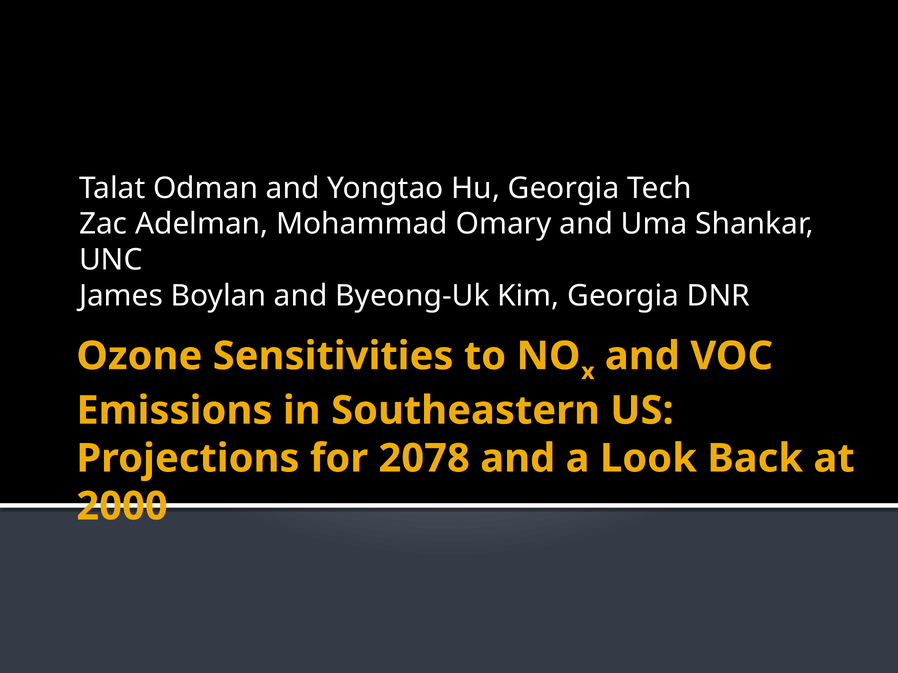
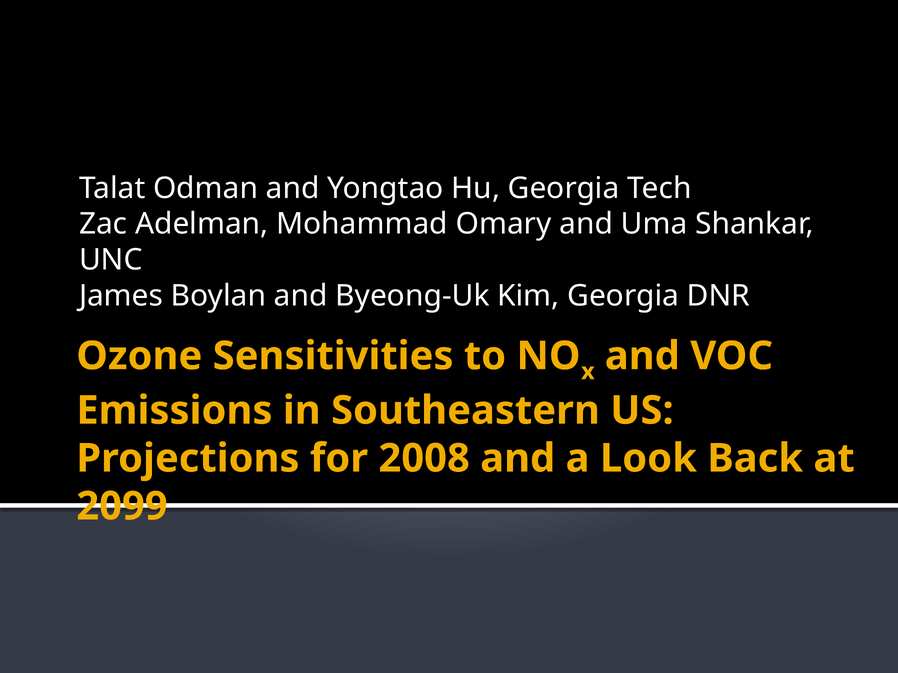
2078: 2078 -> 2008
2000: 2000 -> 2099
